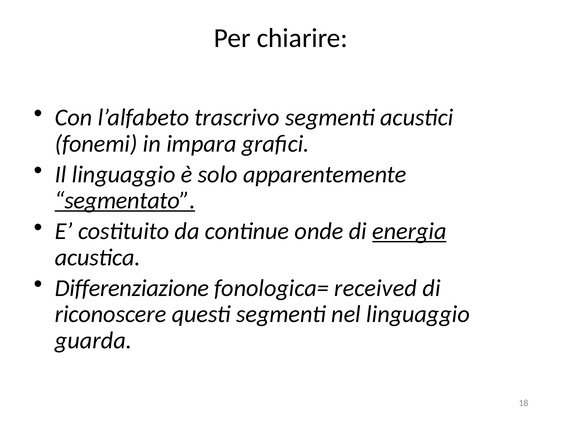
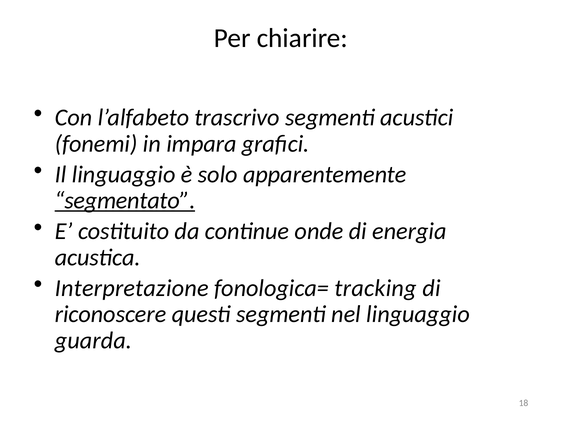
energia underline: present -> none
Differenziazione: Differenziazione -> Interpretazione
received: received -> tracking
